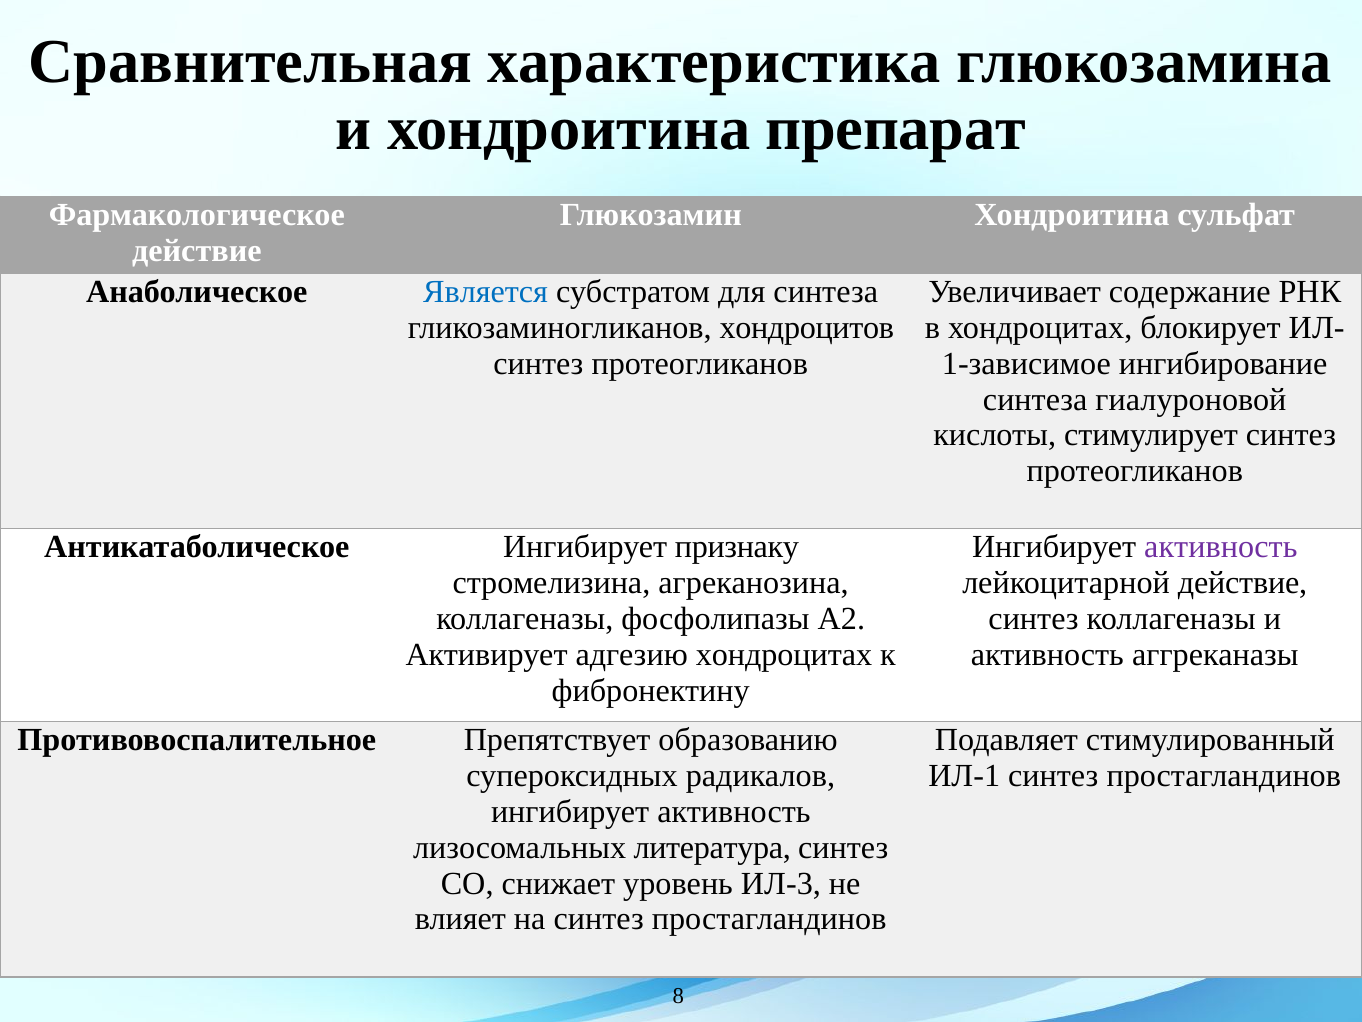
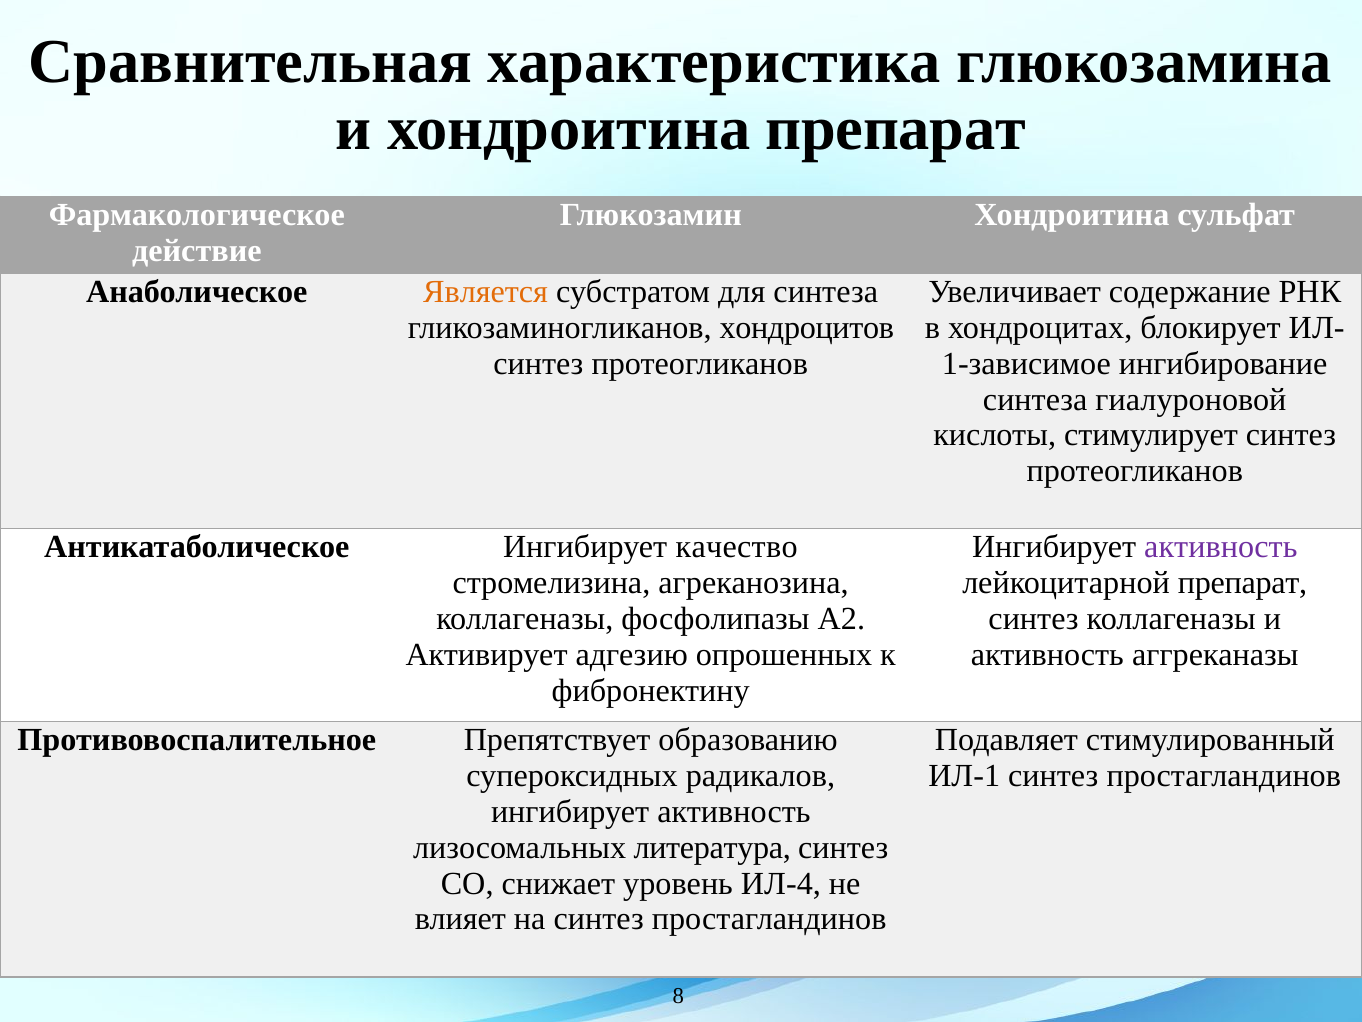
Является colour: blue -> orange
признаку: признаку -> качество
лейкоцитарной действие: действие -> препарат
адгезию хондроцитах: хондроцитах -> опрошенных
ИЛ-3: ИЛ-3 -> ИЛ-4
